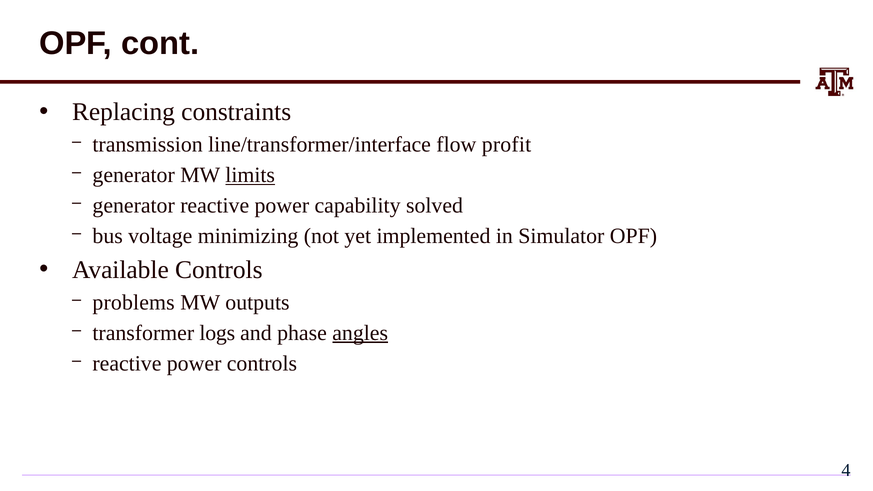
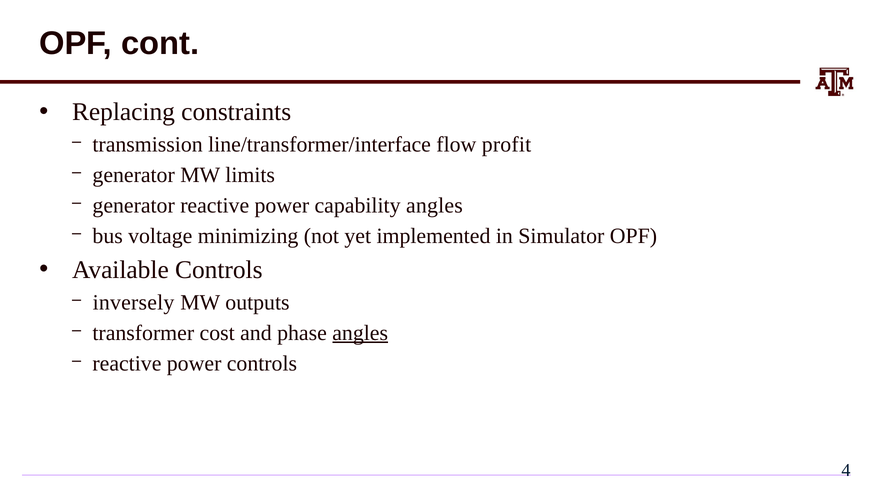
limits underline: present -> none
capability solved: solved -> angles
problems: problems -> inversely
logs: logs -> cost
